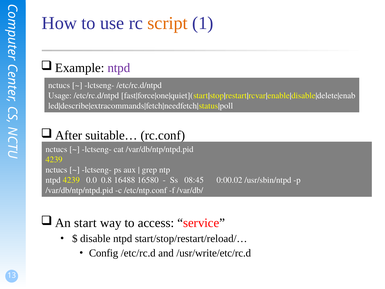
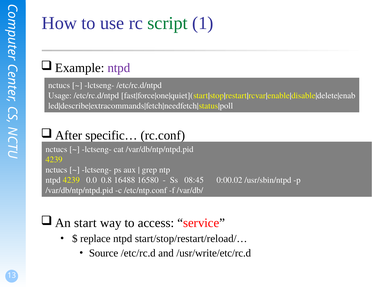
script colour: orange -> green
suitable…: suitable… -> specific…
disable: disable -> replace
Config: Config -> Source
